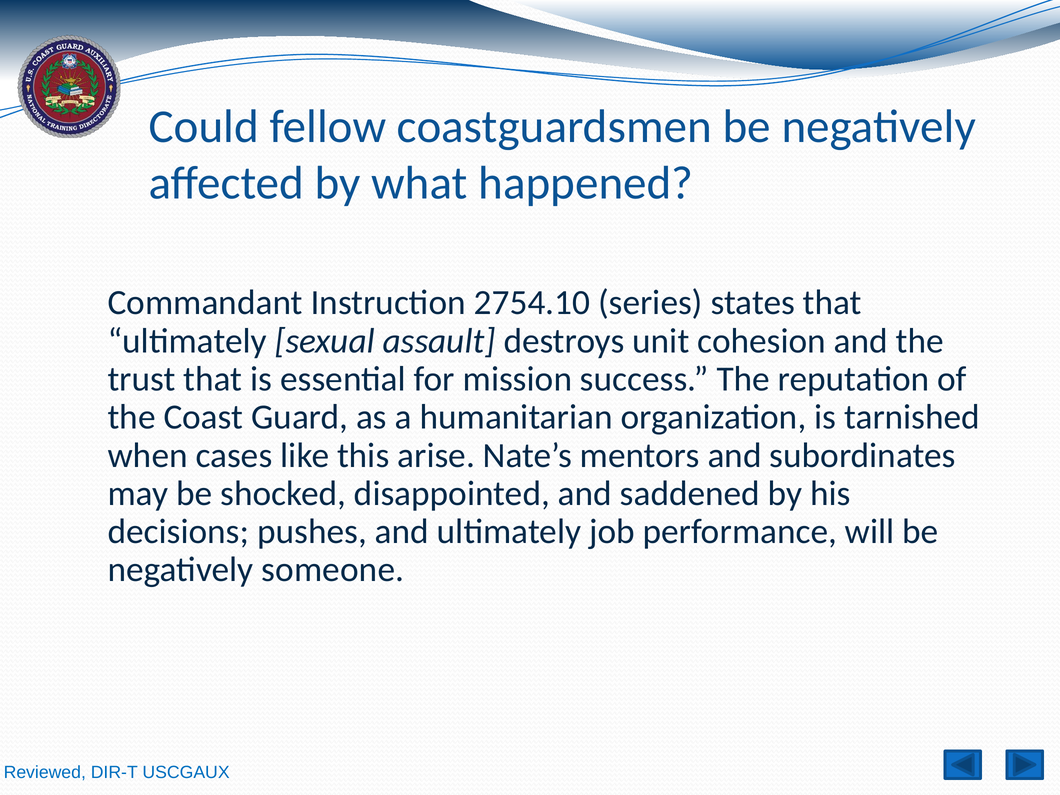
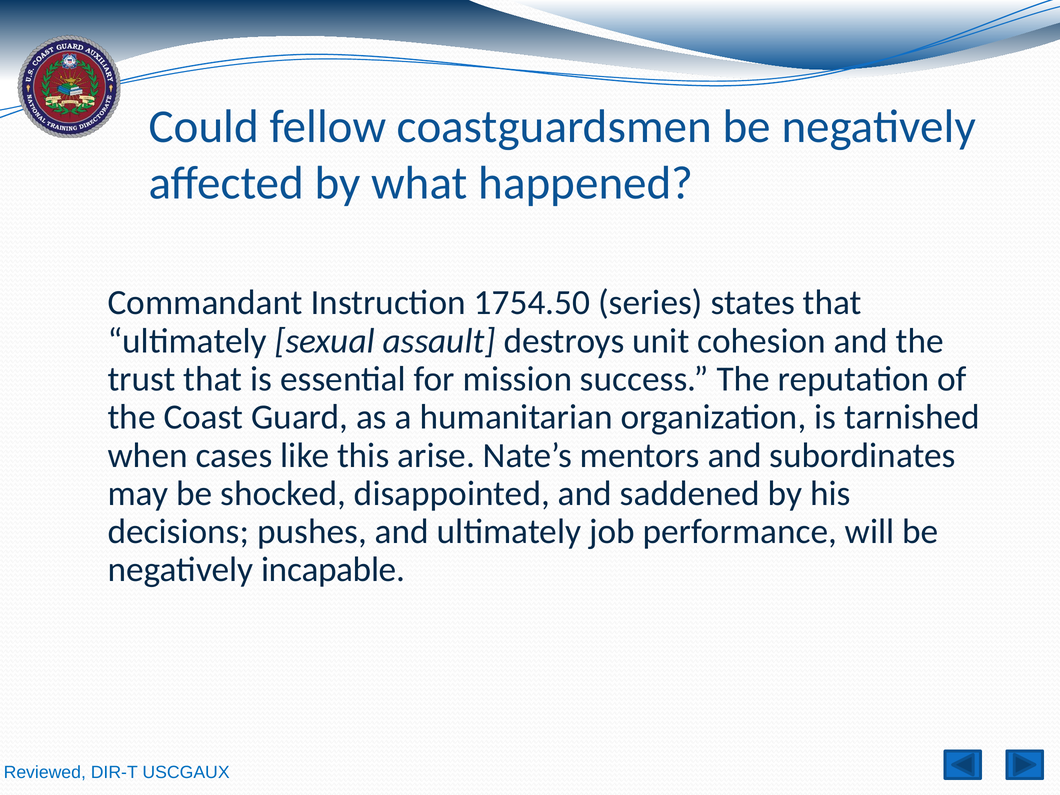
2754.10: 2754.10 -> 1754.50
someone: someone -> incapable
